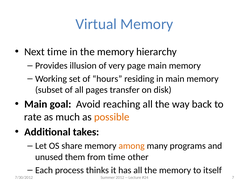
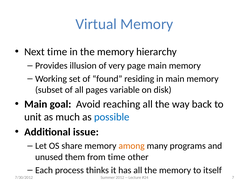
hours: hours -> found
transfer: transfer -> variable
rate: rate -> unit
possible colour: orange -> blue
takes: takes -> issue
